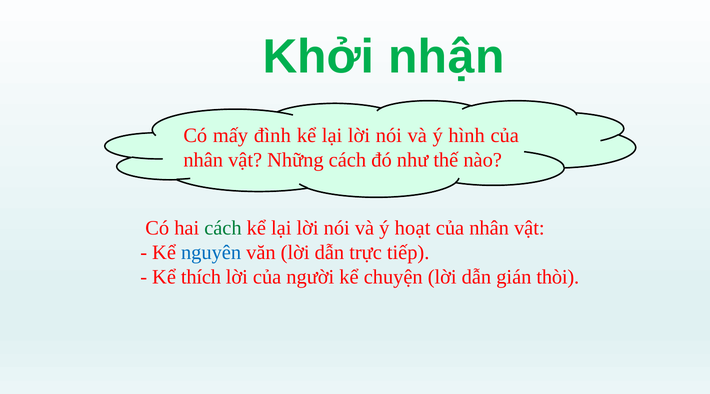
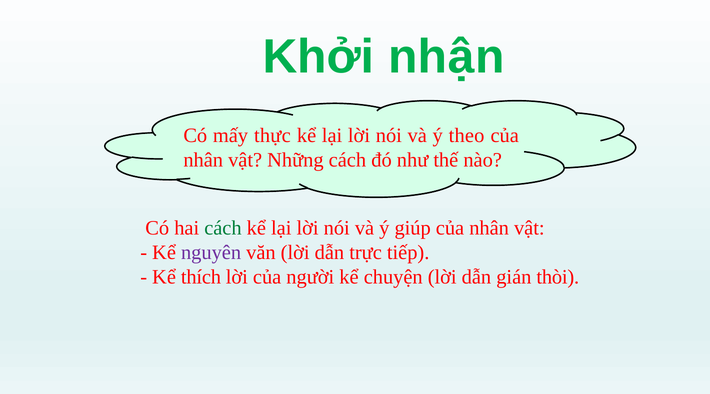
đình: đình -> thực
hình: hình -> theo
hoạt: hoạt -> giúp
nguyên colour: blue -> purple
